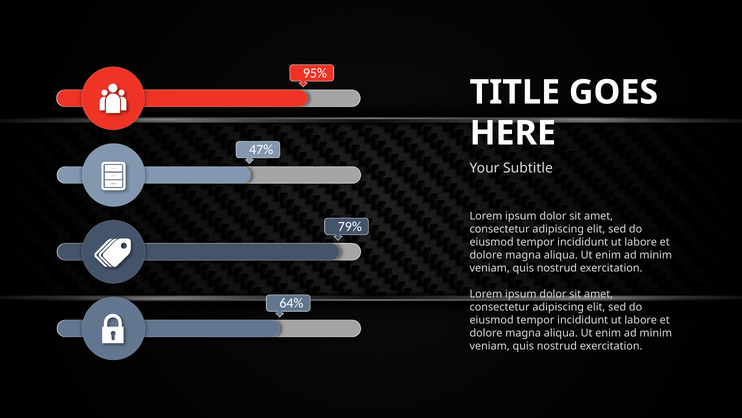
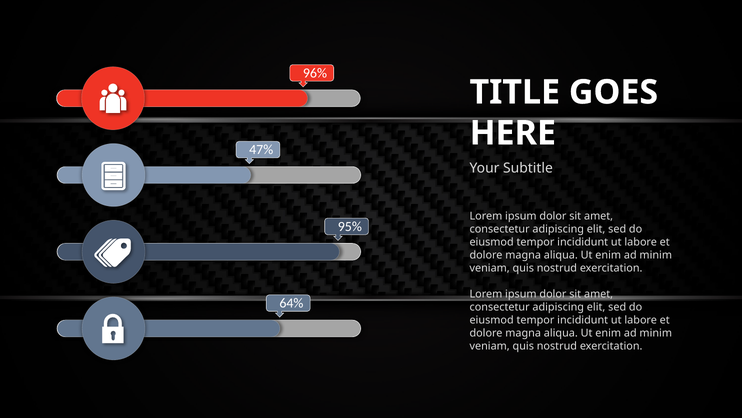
95%: 95% -> 96%
79%: 79% -> 95%
